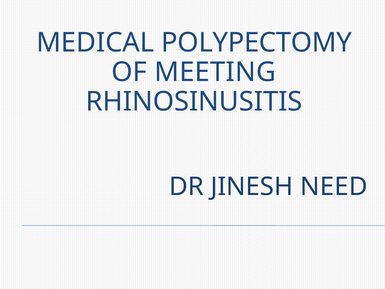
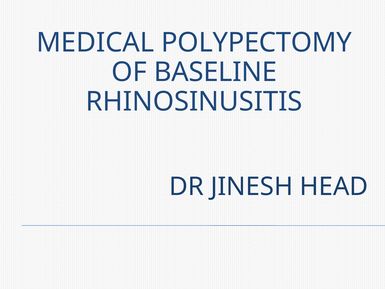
MEETING: MEETING -> BASELINE
NEED: NEED -> HEAD
